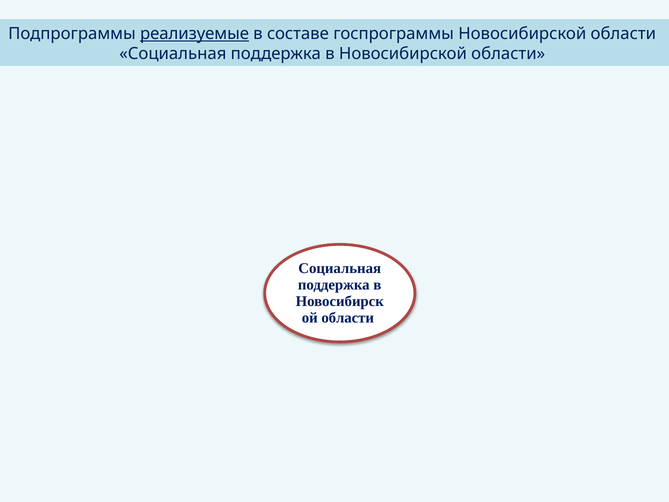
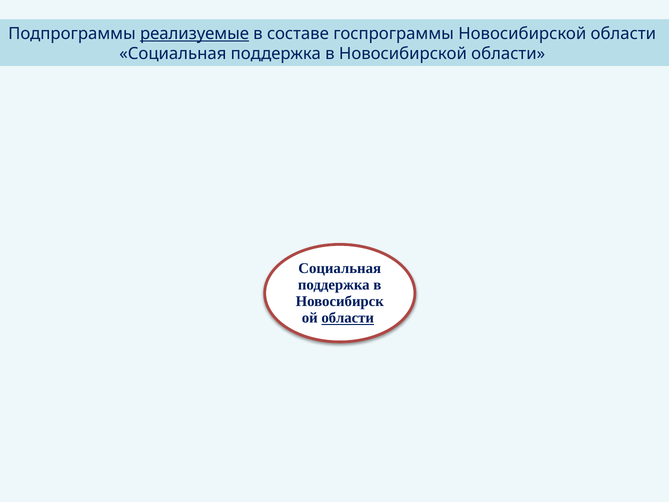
области at (348, 318) underline: none -> present
